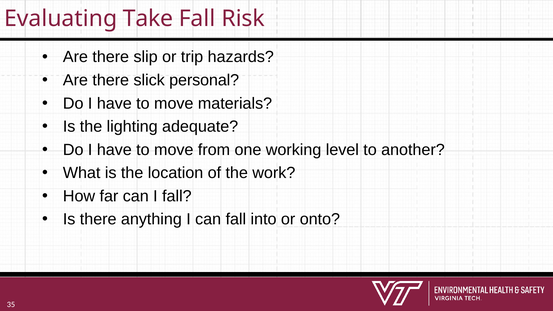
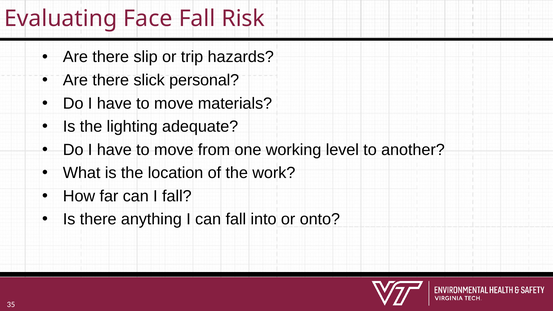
Take: Take -> Face
